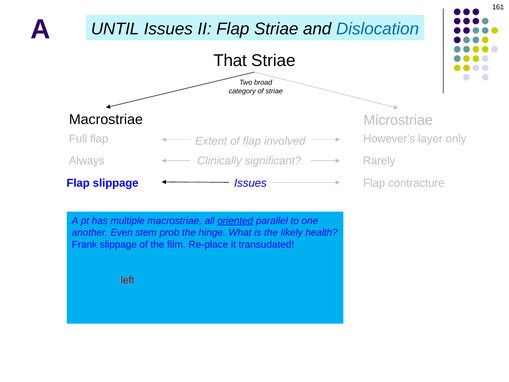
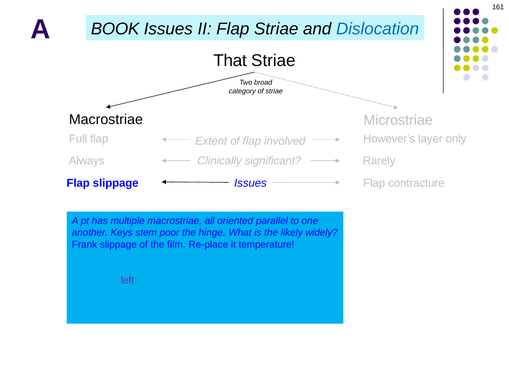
UNTIL: UNTIL -> BOOK
oriented underline: present -> none
Even: Even -> Keys
prob: prob -> poor
health: health -> widely
transudated: transudated -> temperature
left colour: red -> purple
